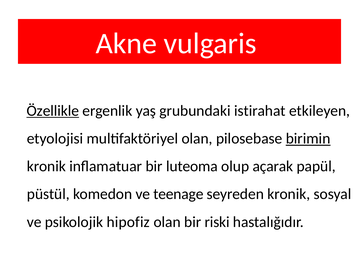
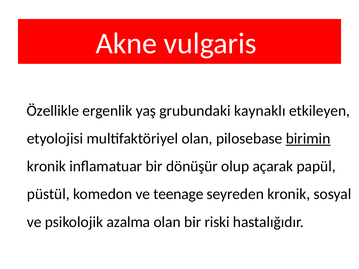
Özellikle underline: present -> none
istirahat: istirahat -> kaynaklı
luteoma: luteoma -> dönüşür
hipofiz: hipofiz -> azalma
